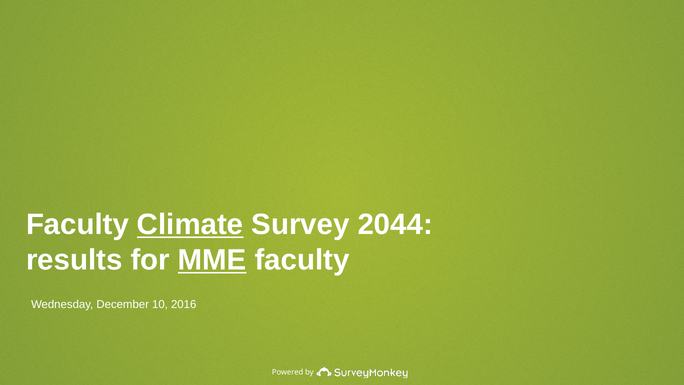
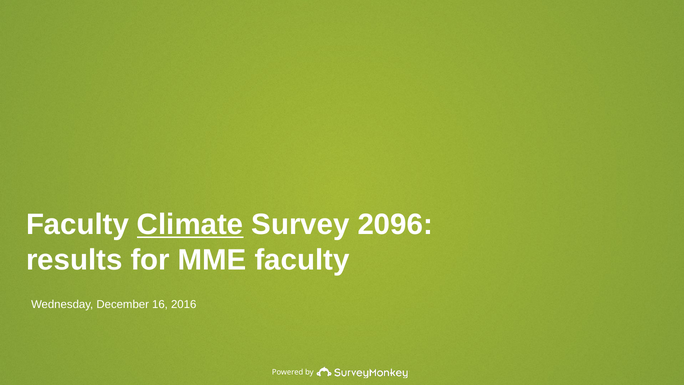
2044: 2044 -> 2096
MME underline: present -> none
10: 10 -> 16
